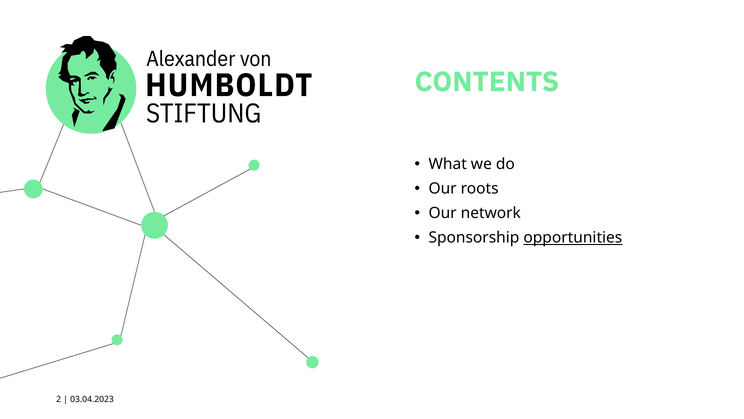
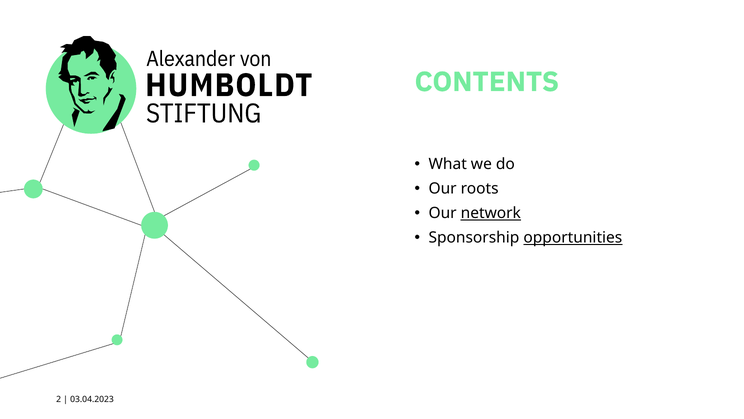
network underline: none -> present
